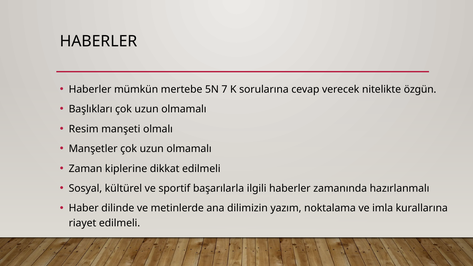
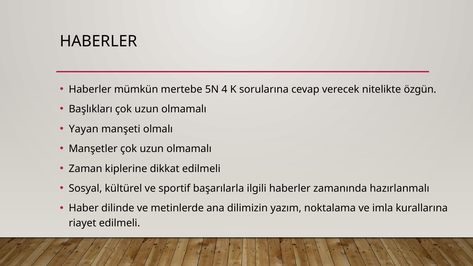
7: 7 -> 4
Resim: Resim -> Yayan
